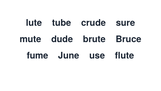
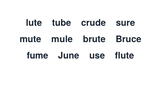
dude: dude -> mule
